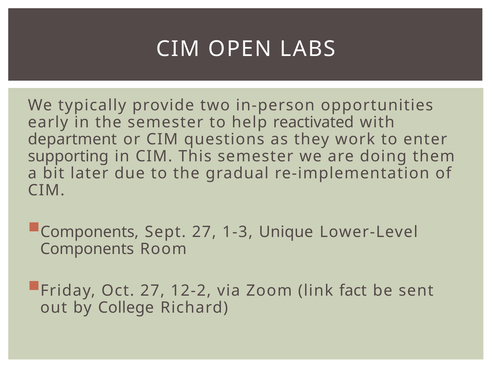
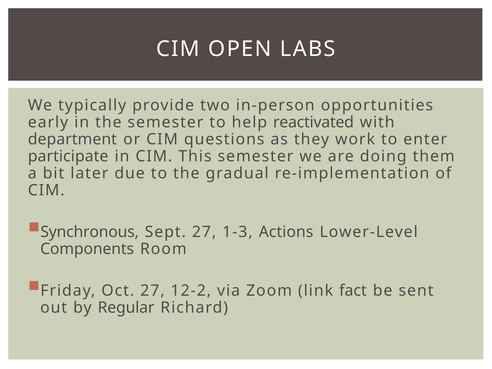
supporting: supporting -> participate
Components at (90, 232): Components -> Synchronous
Unique: Unique -> Actions
College: College -> Regular
